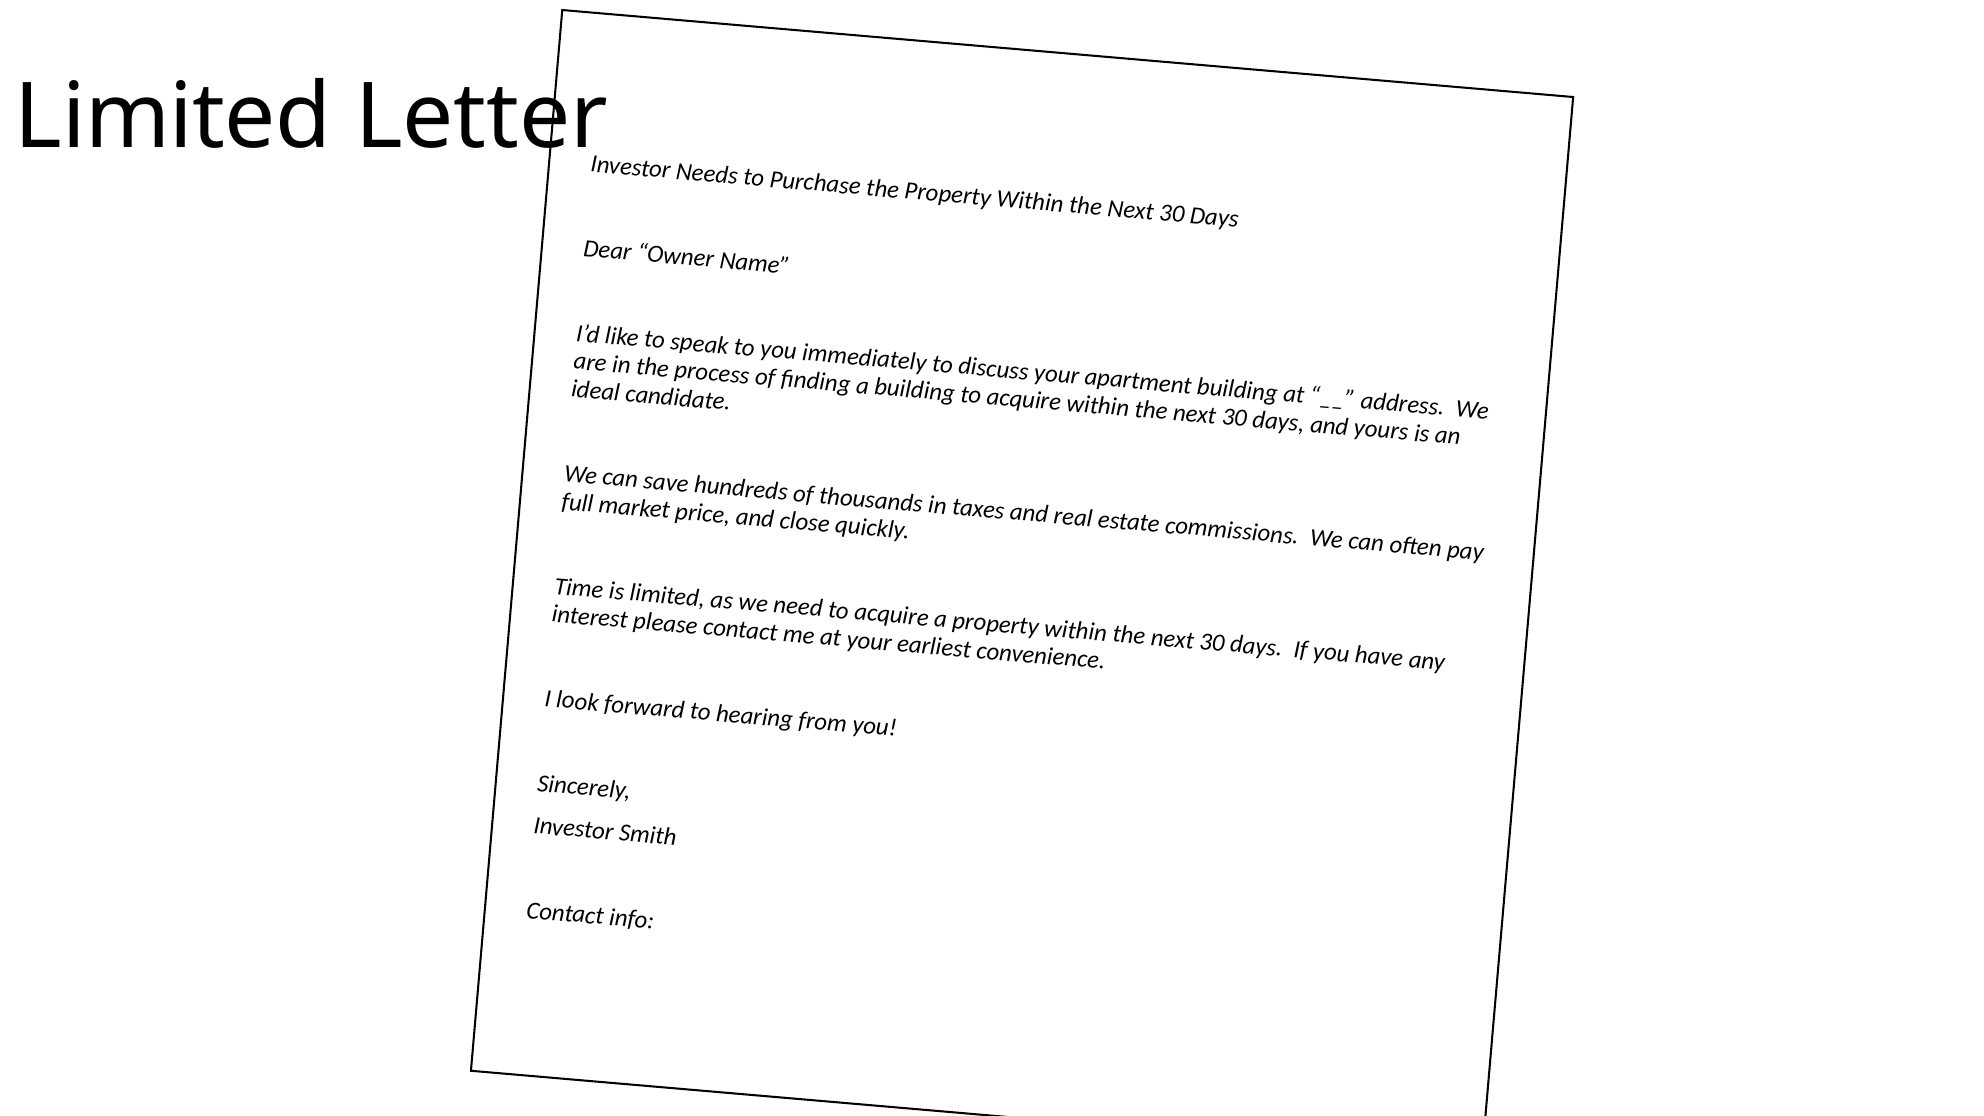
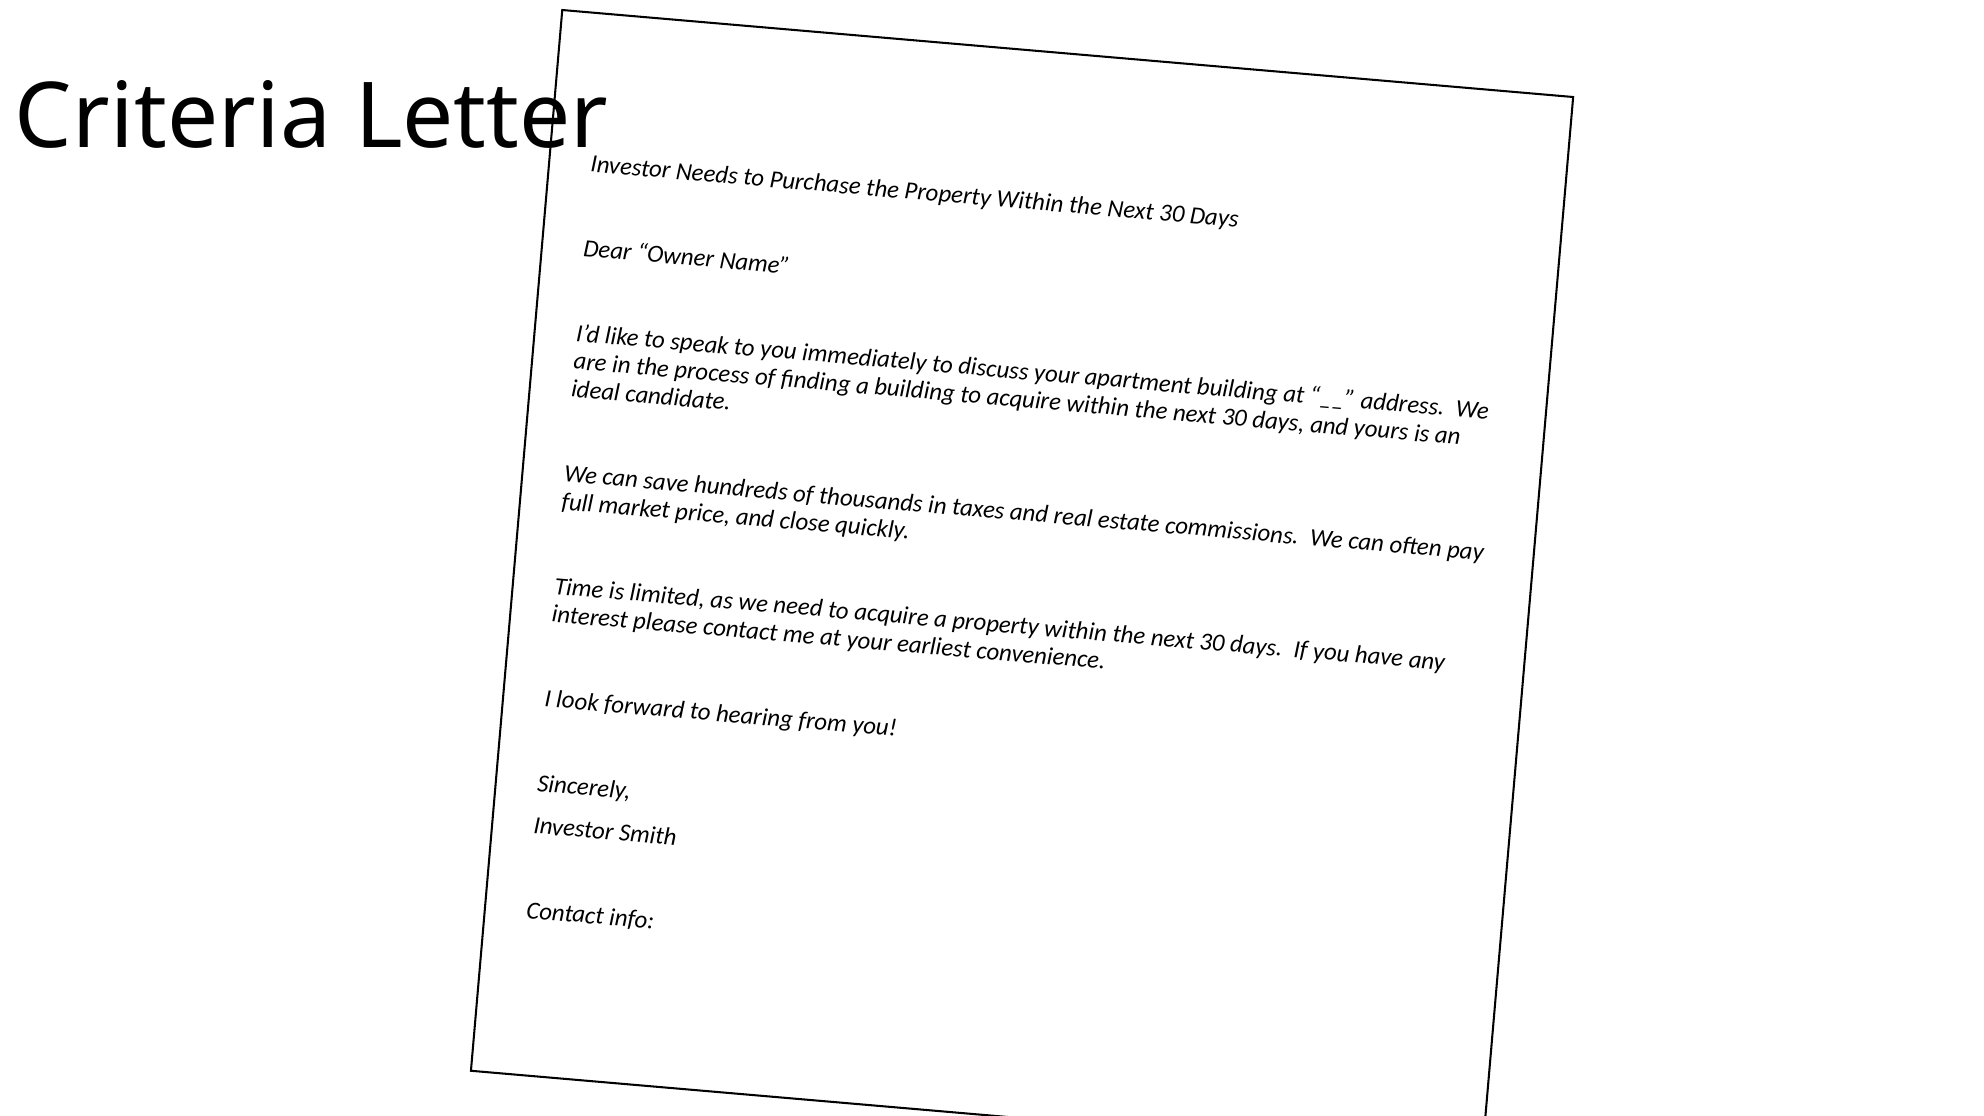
Limited at (173, 117): Limited -> Criteria
